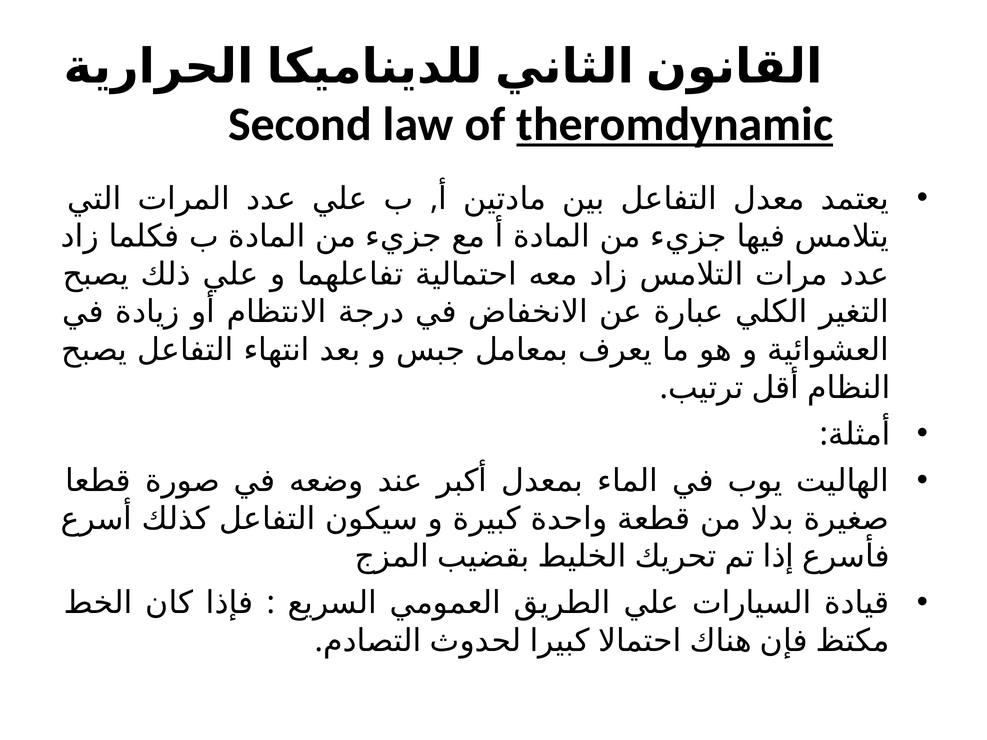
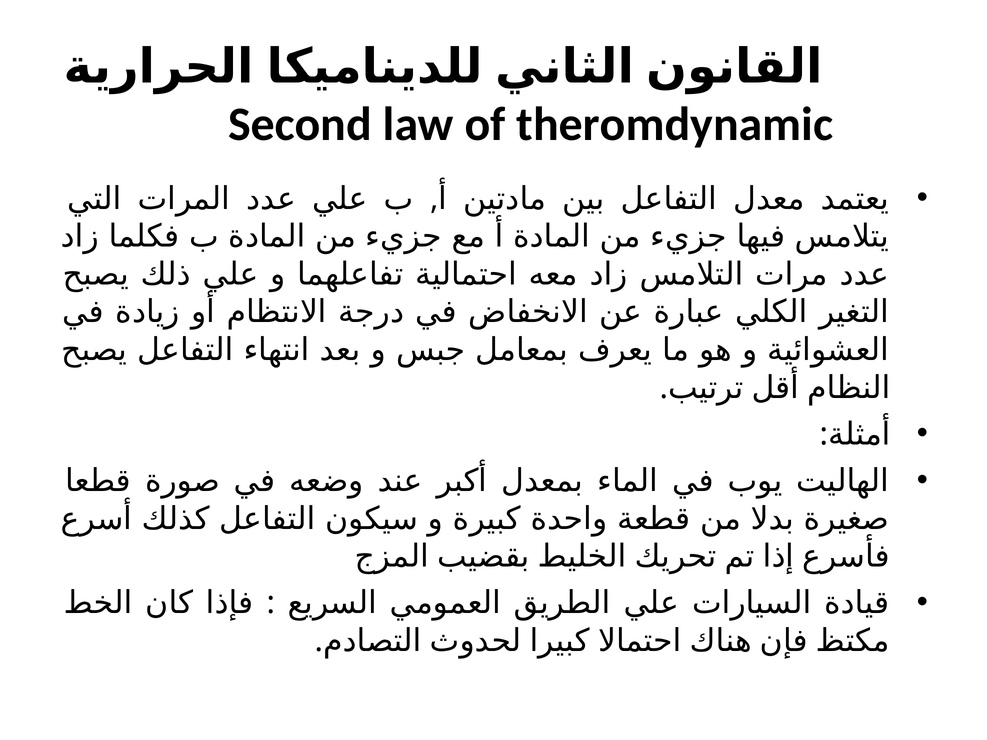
theromdynamic underline: present -> none
